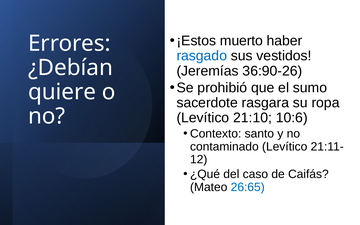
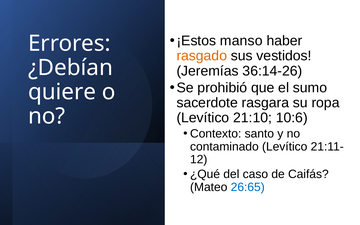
muerto: muerto -> manso
rasgado colour: blue -> orange
36:90-26: 36:90-26 -> 36:14-26
